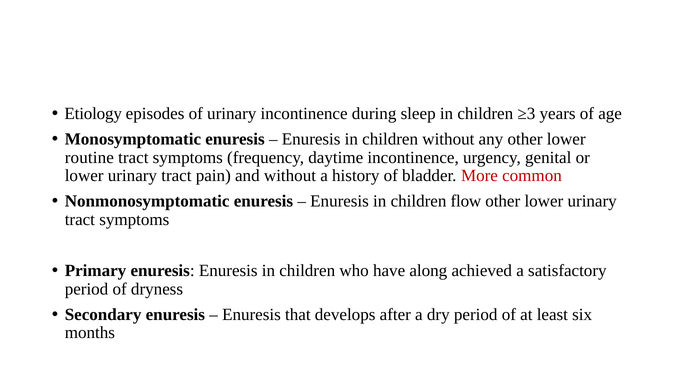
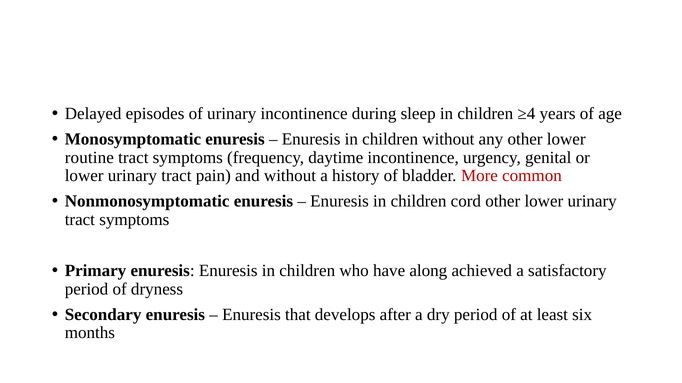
Etiology: Etiology -> Delayed
≥3: ≥3 -> ≥4
flow: flow -> cord
